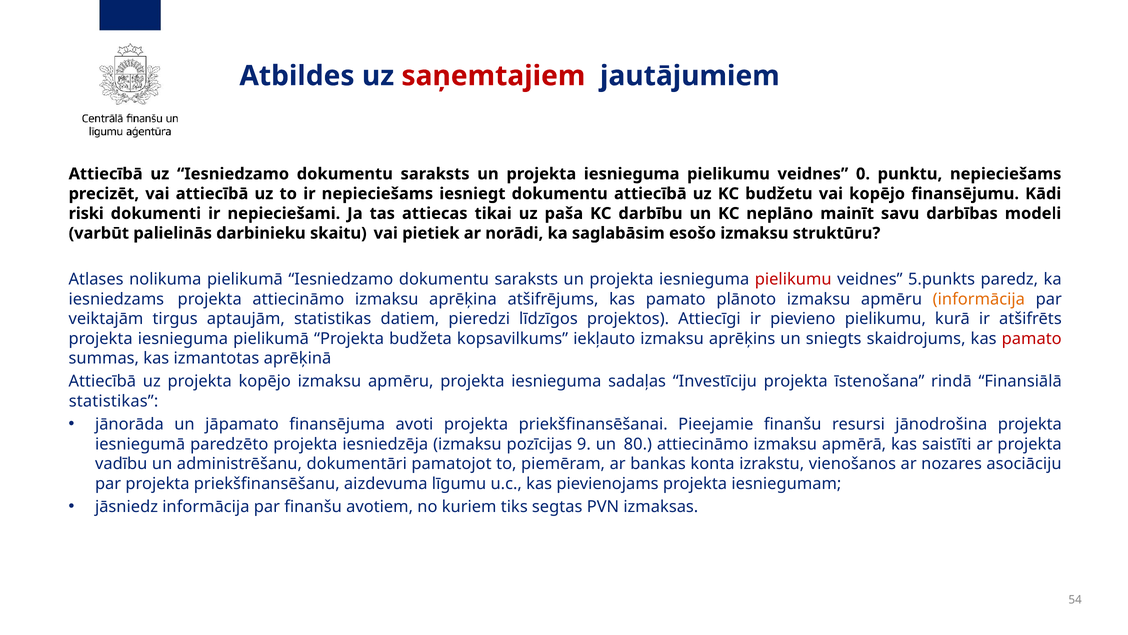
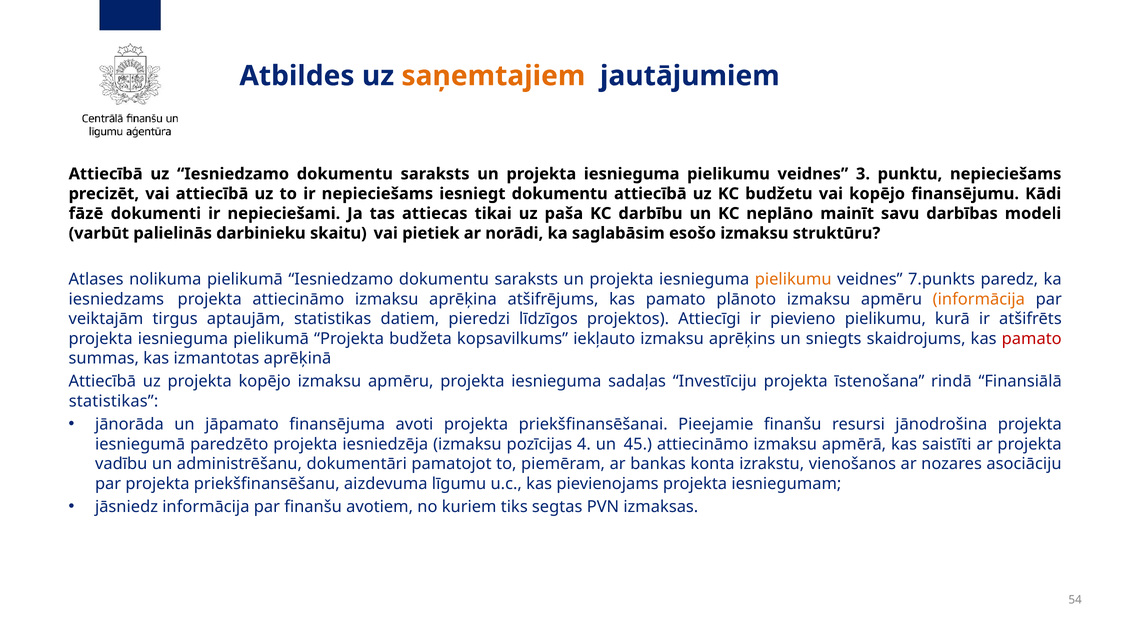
saņemtajiem colour: red -> orange
0: 0 -> 3
riski: riski -> fāzē
pielikumu at (793, 279) colour: red -> orange
5.punkts: 5.punkts -> 7.punkts
9: 9 -> 4
80: 80 -> 45
